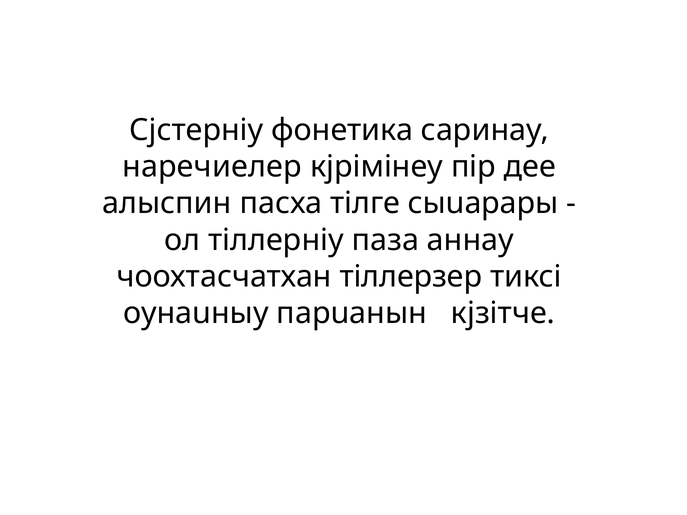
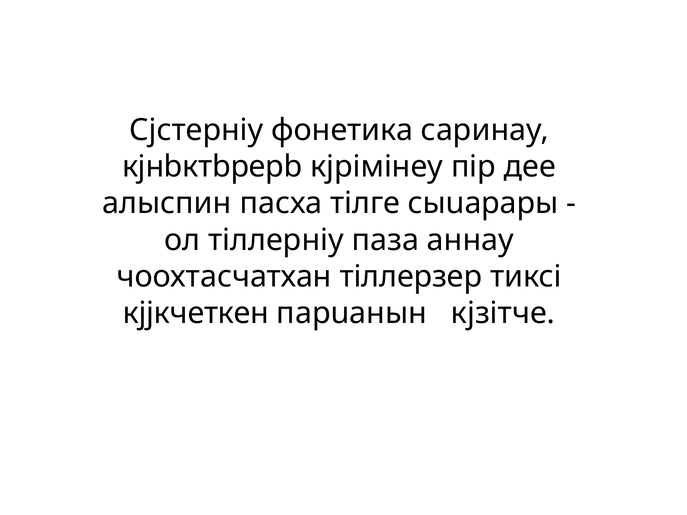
наречиелер: наречиелер -> кjнbктbрерb
оyнаuныy: оyнаuныy -> кjjкчеткен
